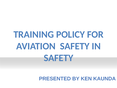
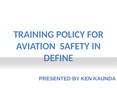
SAFETY at (58, 58): SAFETY -> DEFINE
